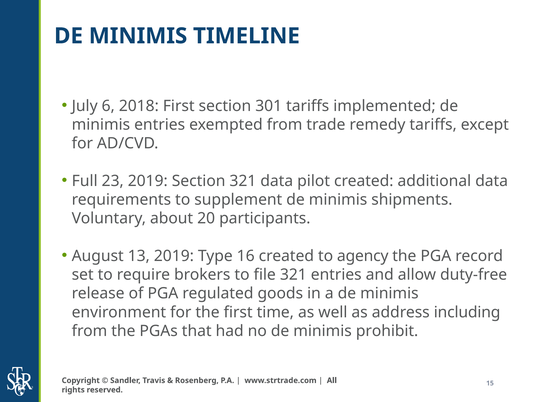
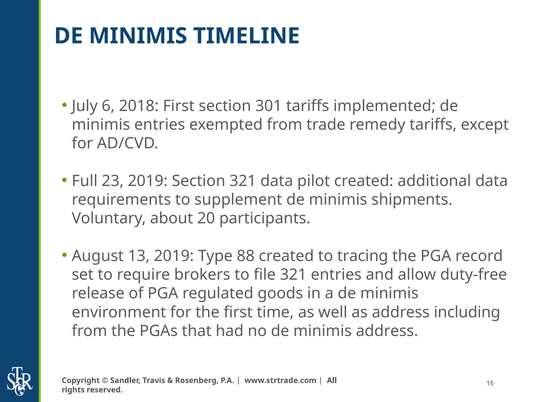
16: 16 -> 88
agency: agency -> tracing
minimis prohibit: prohibit -> address
